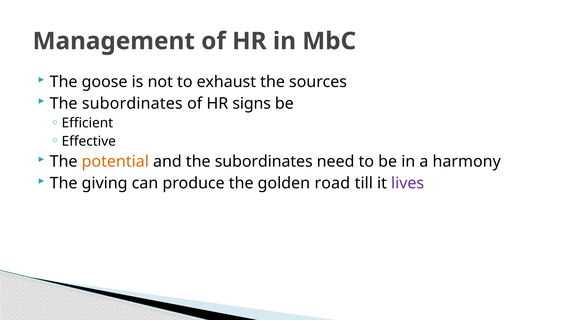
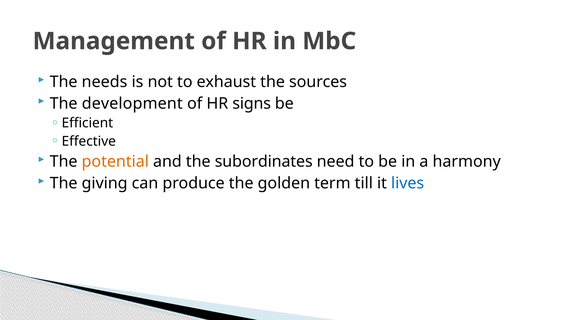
goose: goose -> needs
subordinates at (132, 104): subordinates -> development
road: road -> term
lives colour: purple -> blue
